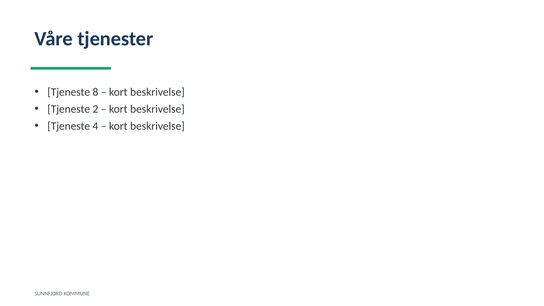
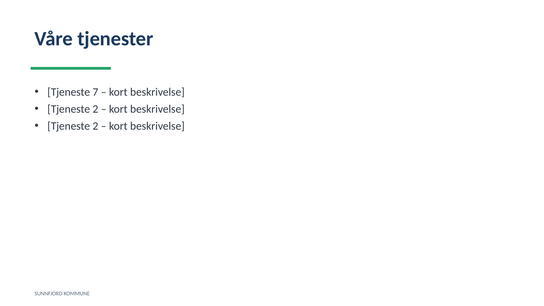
8: 8 -> 7
4 at (95, 126): 4 -> 2
